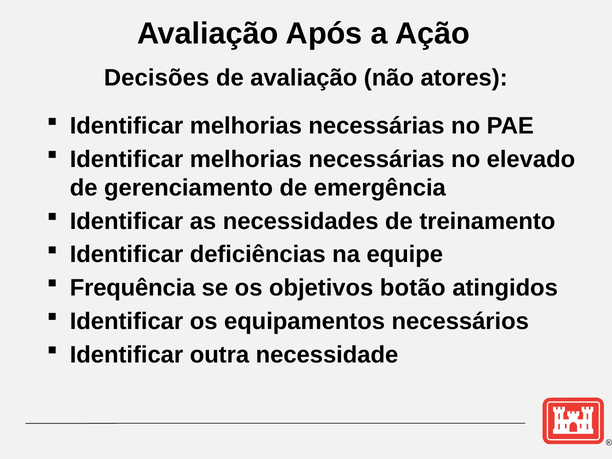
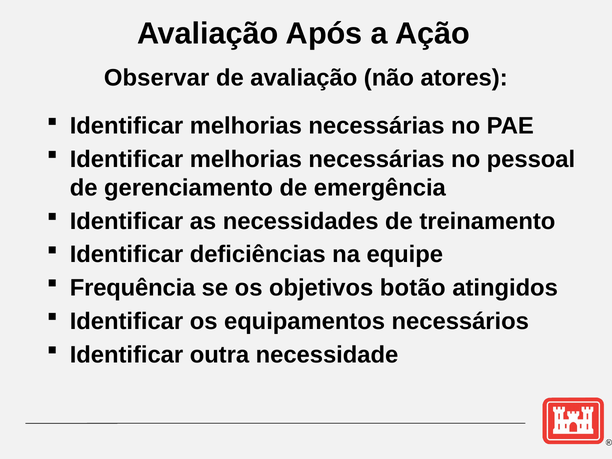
Decisões: Decisões -> Observar
elevado: elevado -> pessoal
